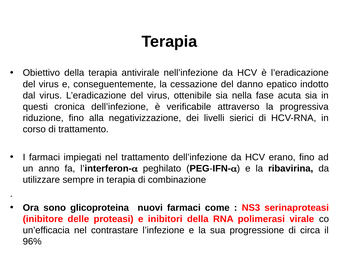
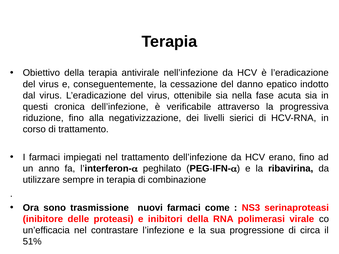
glicoproteina: glicoproteina -> trasmissione
96%: 96% -> 51%
